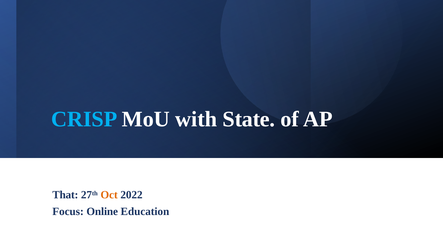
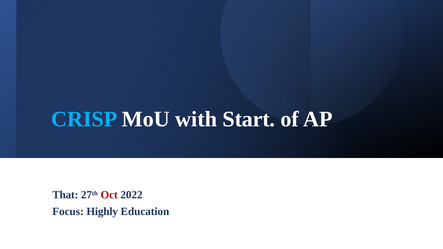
State: State -> Start
Oct colour: orange -> red
Online: Online -> Highly
